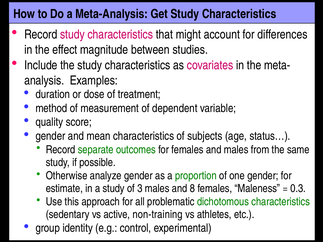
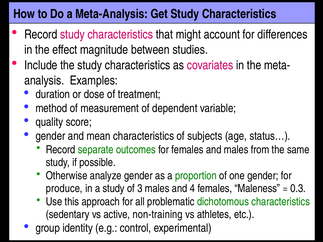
estimate: estimate -> produce
8: 8 -> 4
